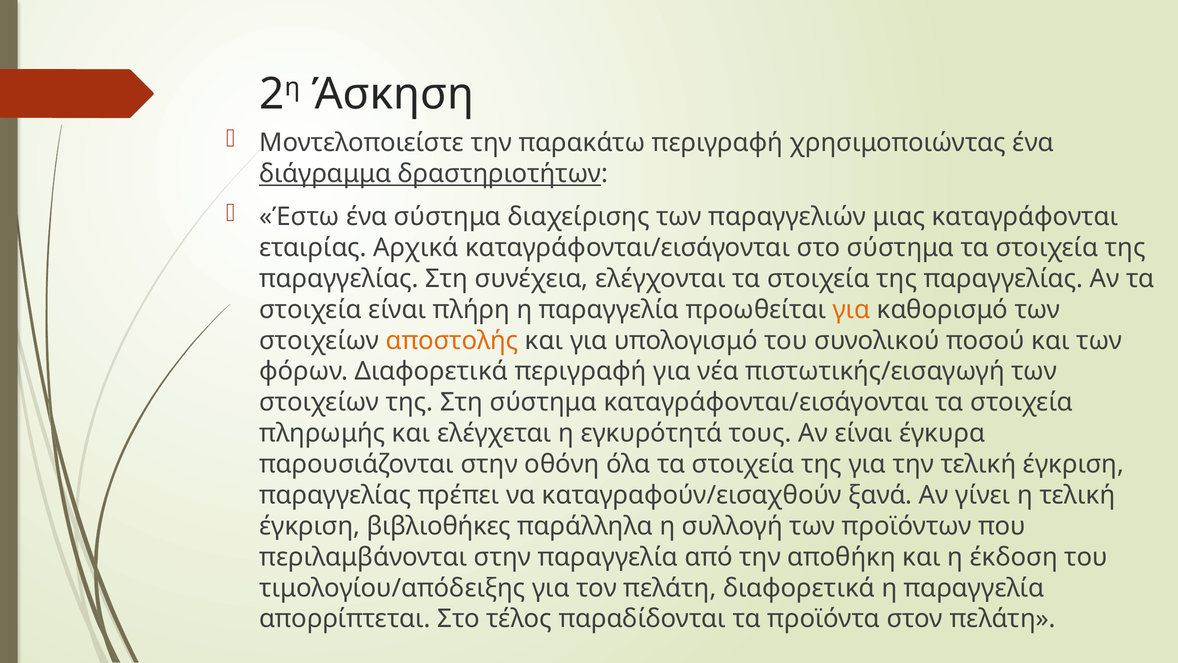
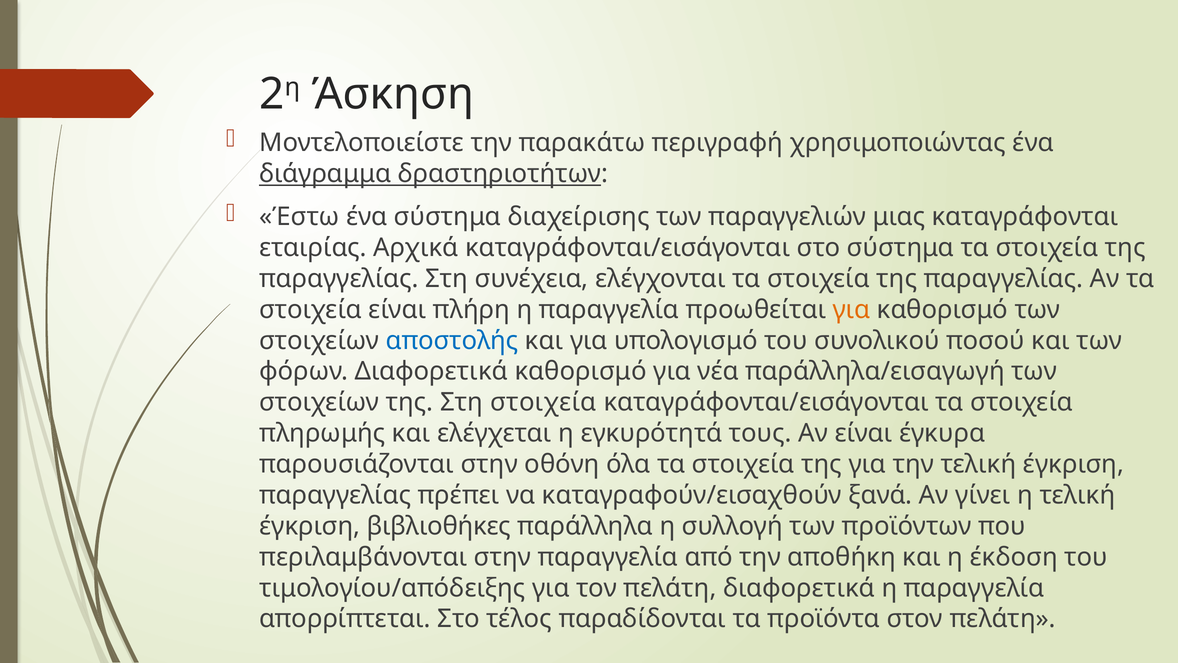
αποστολής colour: orange -> blue
Διαφορετικά περιγραφή: περιγραφή -> καθορισμό
πιστωτικής/εισαγωγή: πιστωτικής/εισαγωγή -> παράλληλα/εισαγωγή
Στη σύστημα: σύστημα -> στοιχεία
